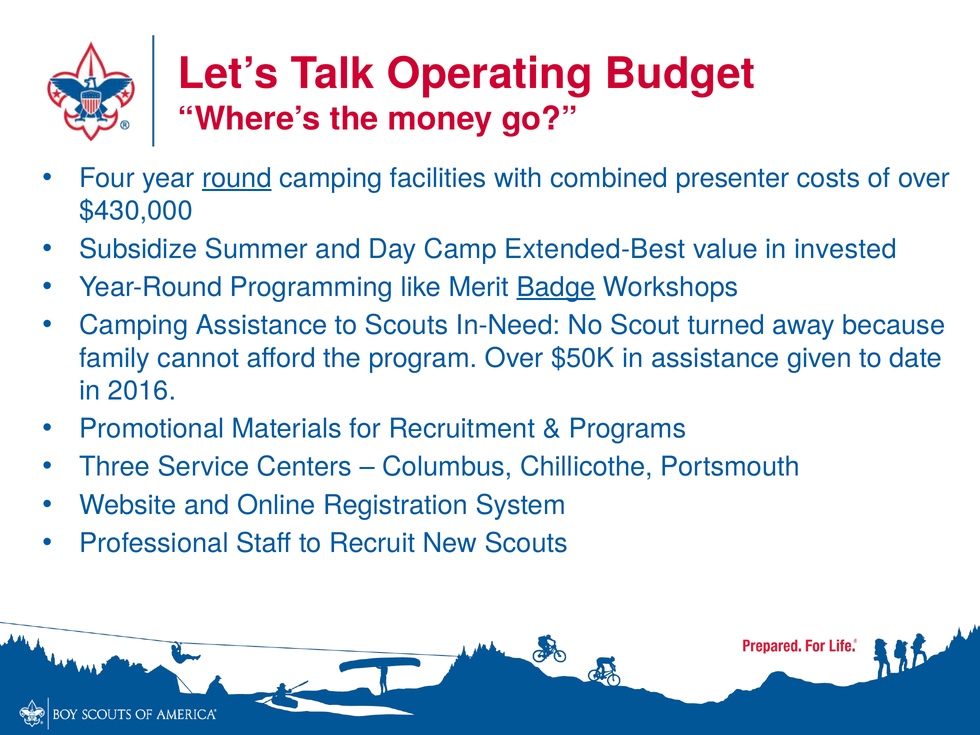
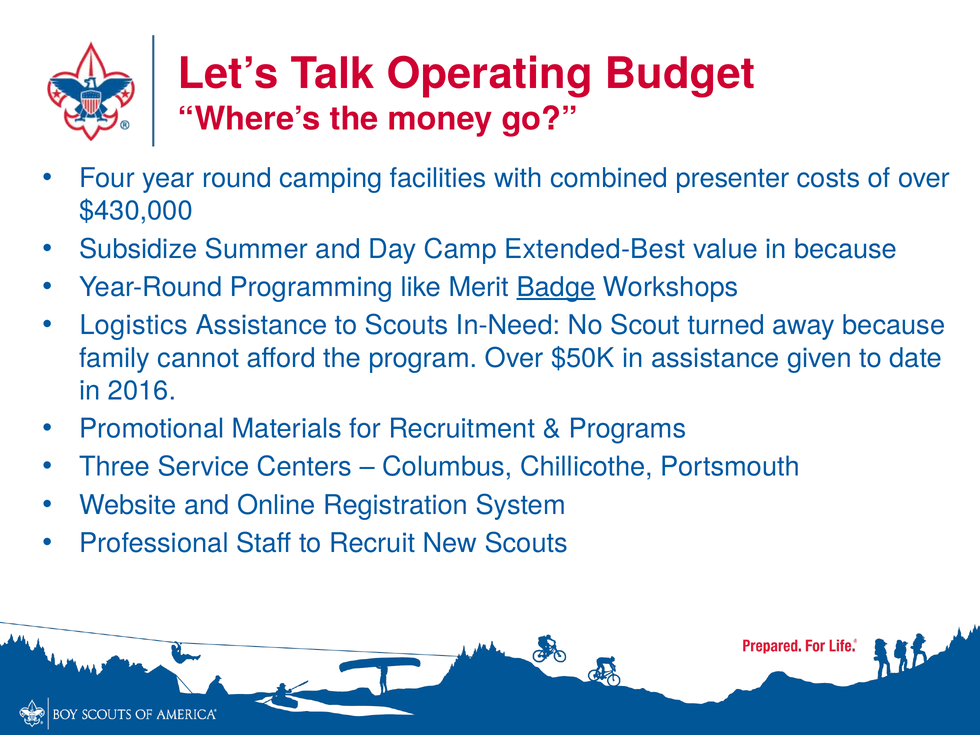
round underline: present -> none
in invested: invested -> because
Camping at (134, 325): Camping -> Logistics
